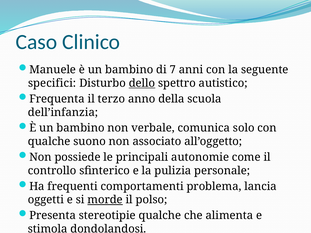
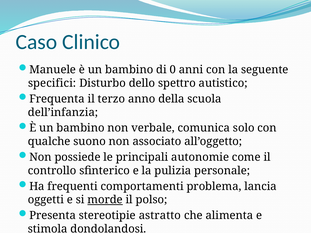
7: 7 -> 0
dello underline: present -> none
stereotipie qualche: qualche -> astratto
